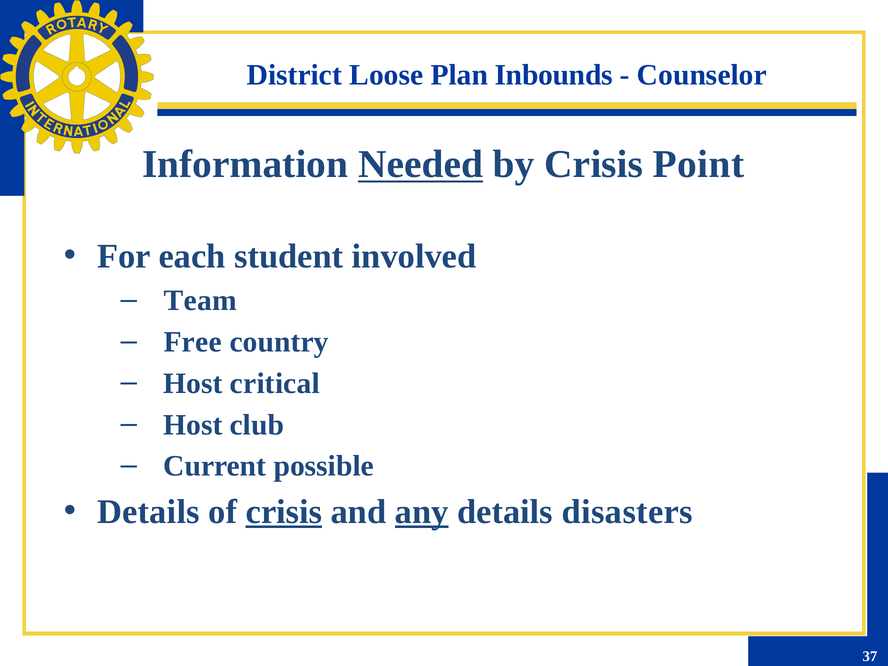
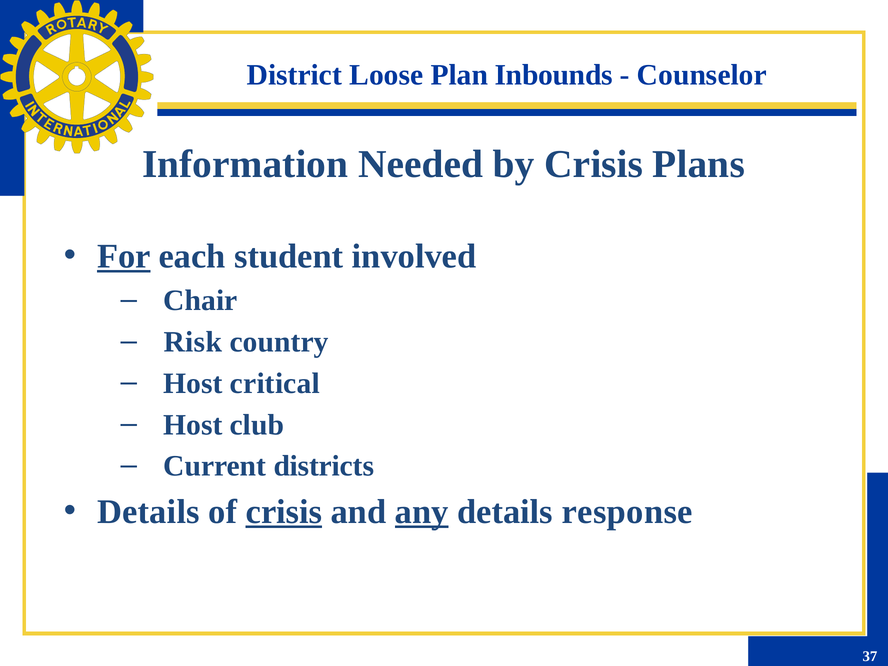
Needed underline: present -> none
Point: Point -> Plans
For underline: none -> present
Team: Team -> Chair
Free: Free -> Risk
possible: possible -> districts
disasters: disasters -> response
